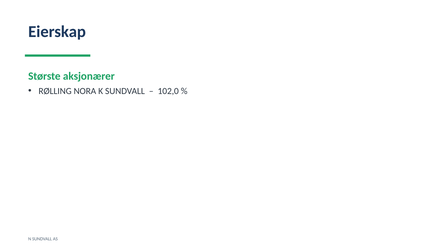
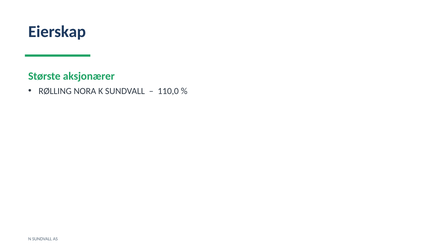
102,0: 102,0 -> 110,0
